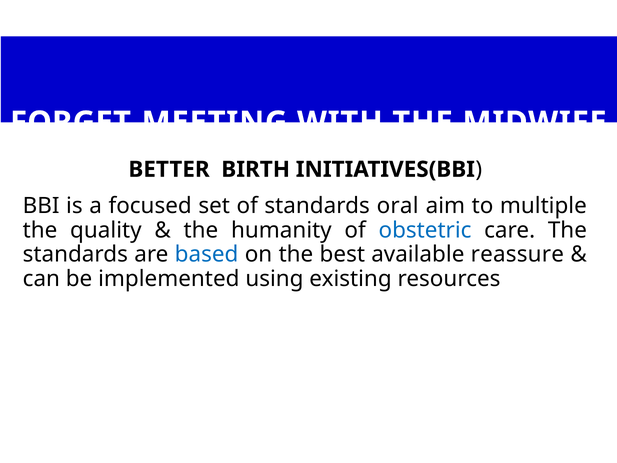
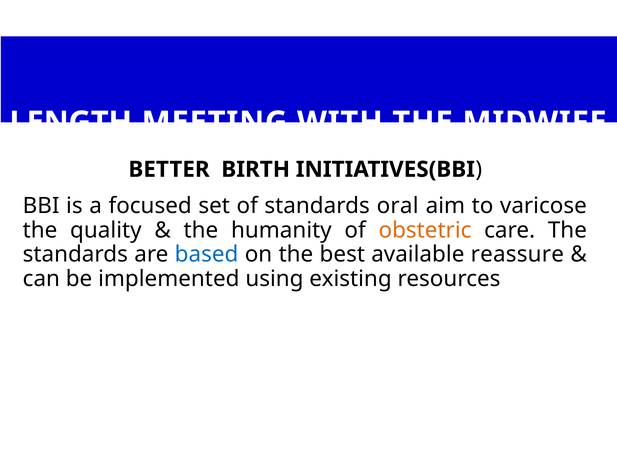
FORGET: FORGET -> LENGTH
multiple: multiple -> varicose
obstetric colour: blue -> orange
